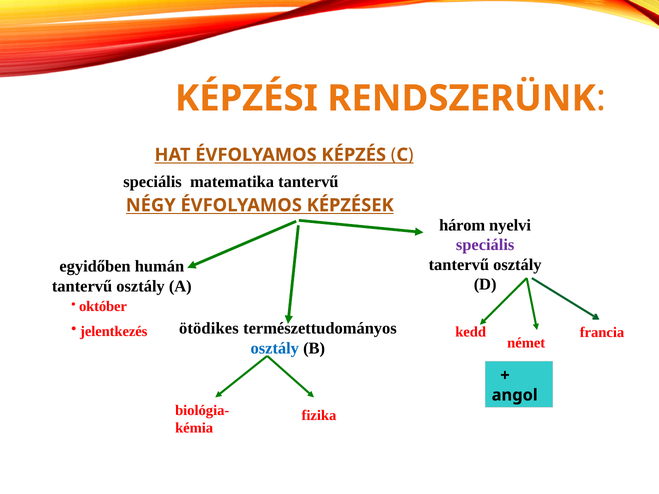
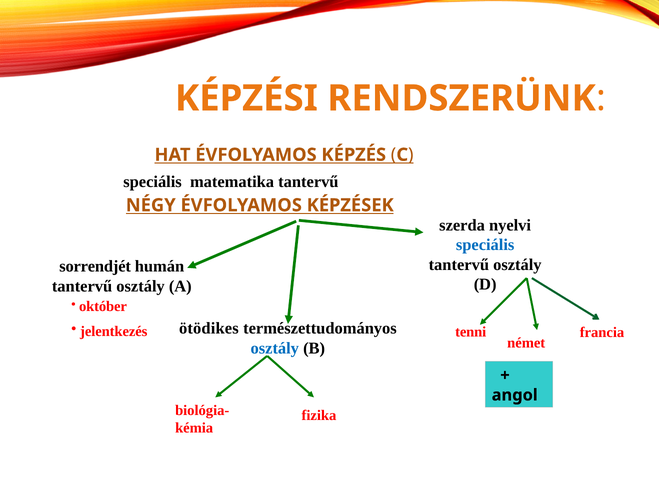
három: három -> szerda
speciális at (485, 245) colour: purple -> blue
egyidőben: egyidőben -> sorrendjét
kedd: kedd -> tenni
